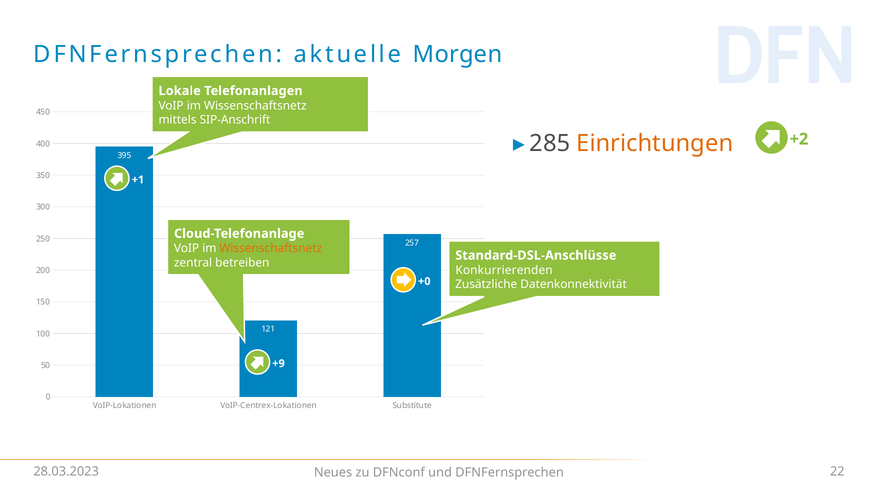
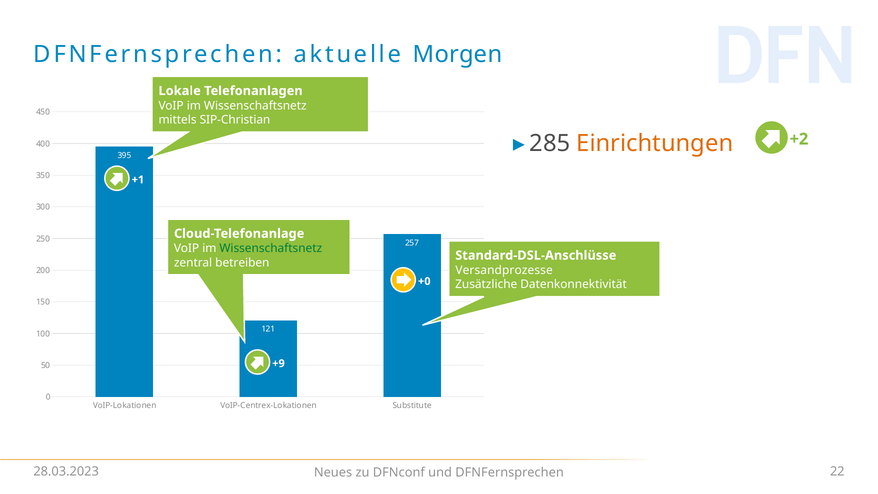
SIP-Anschrift: SIP-Anschrift -> SIP-Christian
Wissenschaftsnetz at (271, 248) colour: orange -> green
Konkurrierenden: Konkurrierenden -> Versandprozesse
